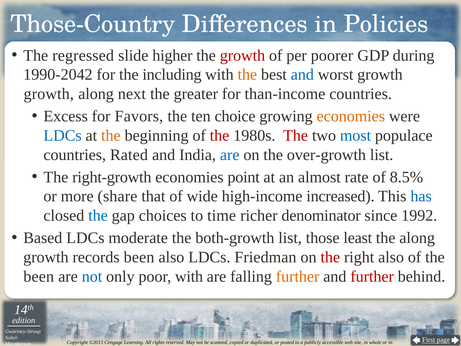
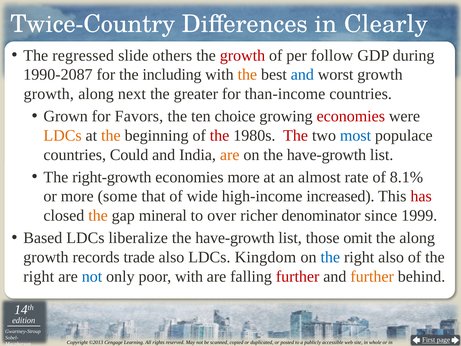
Those-Country: Those-Country -> Twice-Country
Policies: Policies -> Clearly
higher: higher -> others
poorer: poorer -> follow
1990-2042: 1990-2042 -> 1990-2087
Excess: Excess -> Grown
economies at (351, 116) colour: orange -> red
LDCs at (63, 135) colour: blue -> orange
Rated: Rated -> Could
are at (230, 155) colour: blue -> orange
on the over-growth: over-growth -> have-growth
economies point: point -> more
8.5%: 8.5% -> 8.1%
share: share -> some
has colour: blue -> red
the at (98, 215) colour: blue -> orange
choices: choices -> mineral
time: time -> over
1992: 1992 -> 1999
moderate: moderate -> liberalize
both-growth at (235, 238): both-growth -> have-growth
least: least -> omit
records been: been -> trade
Friedman: Friedman -> Kingdom
the at (330, 257) colour: red -> blue
been at (39, 276): been -> right
further at (298, 276) colour: orange -> red
further at (372, 276) colour: red -> orange
